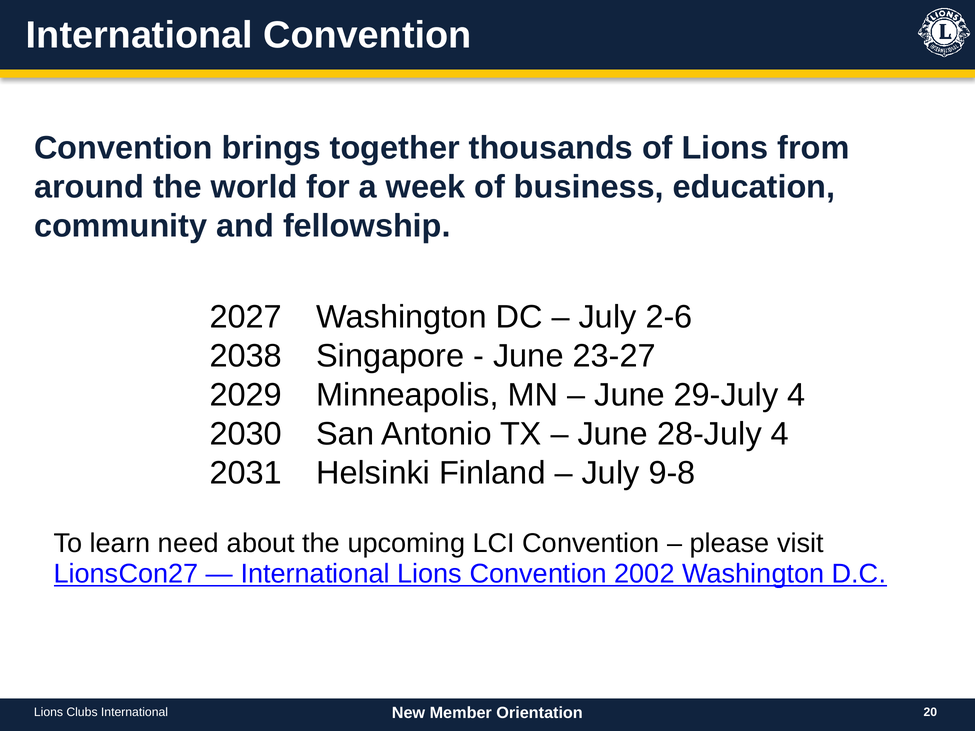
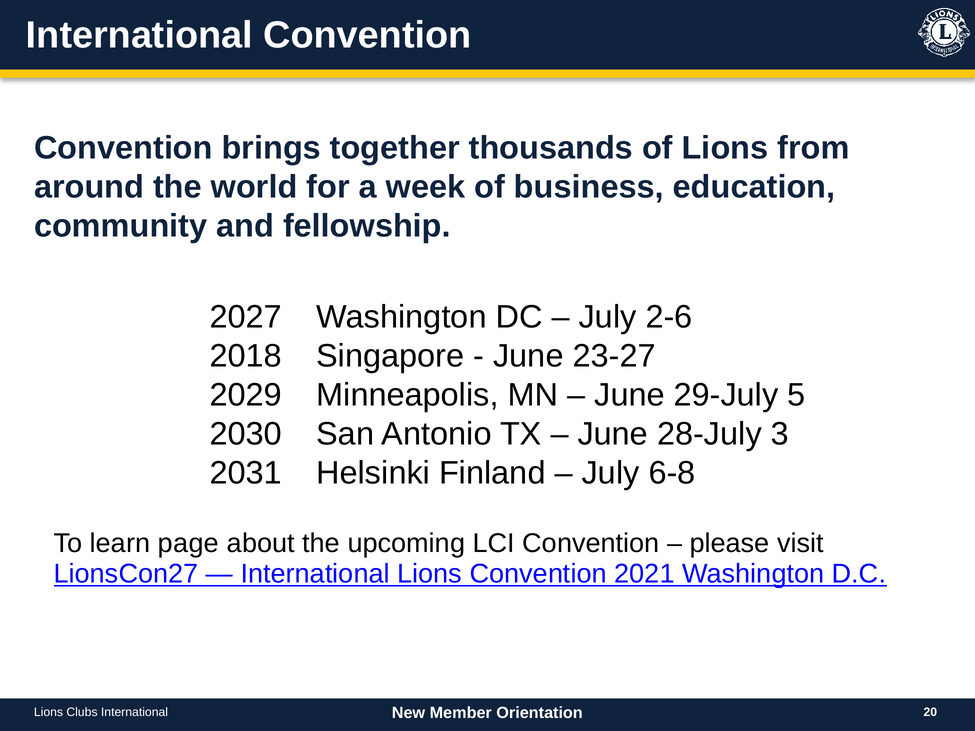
2038: 2038 -> 2018
29-July 4: 4 -> 5
28-July 4: 4 -> 3
9-8: 9-8 -> 6-8
need: need -> page
2002: 2002 -> 2021
